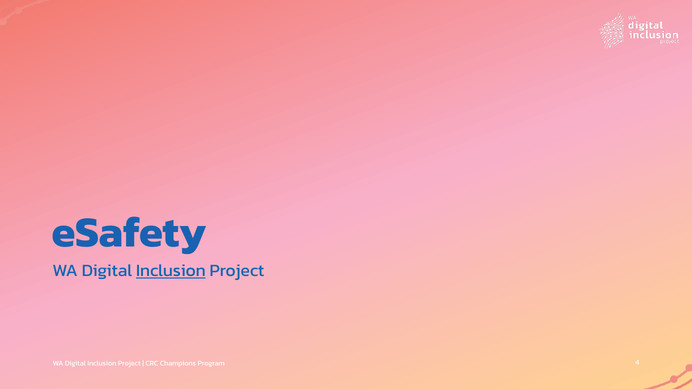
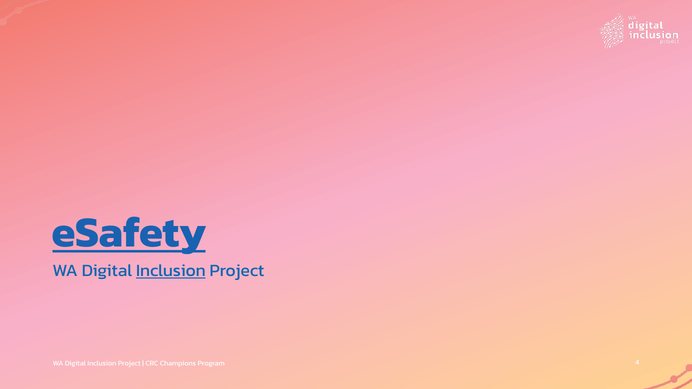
eSafety underline: none -> present
